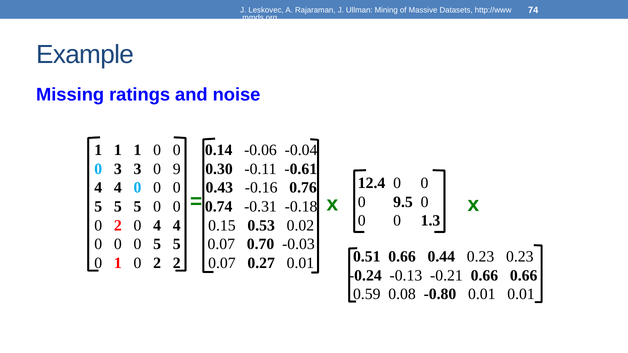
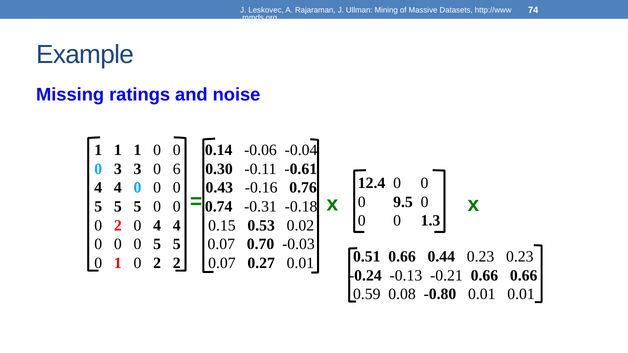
9: 9 -> 6
